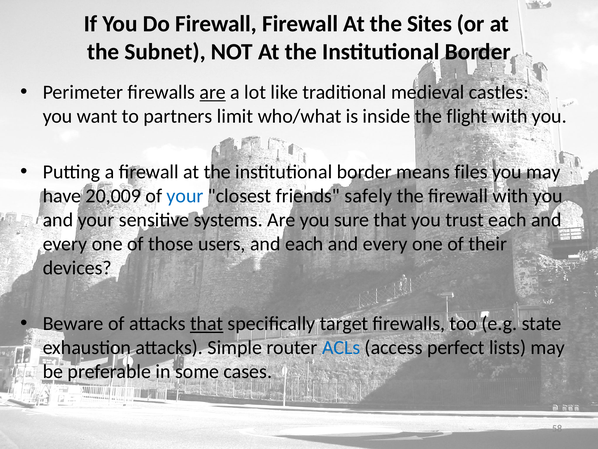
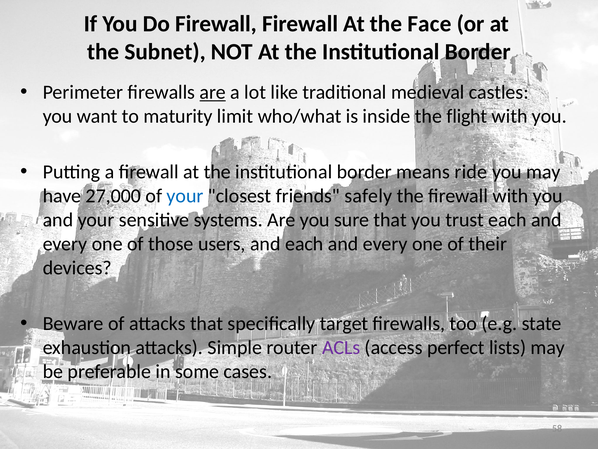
Sites: Sites -> Face
partners: partners -> maturity
files: files -> ride
20,009: 20,009 -> 27,000
that at (207, 323) underline: present -> none
ACLs colour: blue -> purple
